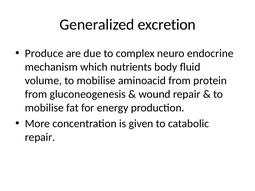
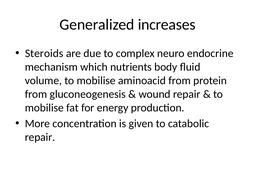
excretion: excretion -> increases
Produce: Produce -> Steroids
